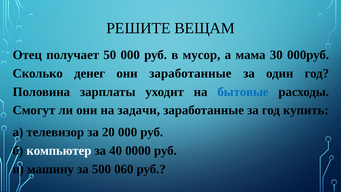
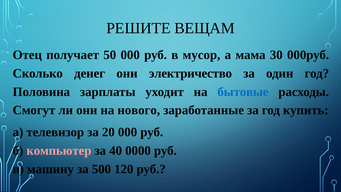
они заработанные: заработанные -> электричество
задачи: задачи -> нового
компьютер colour: white -> pink
060: 060 -> 120
